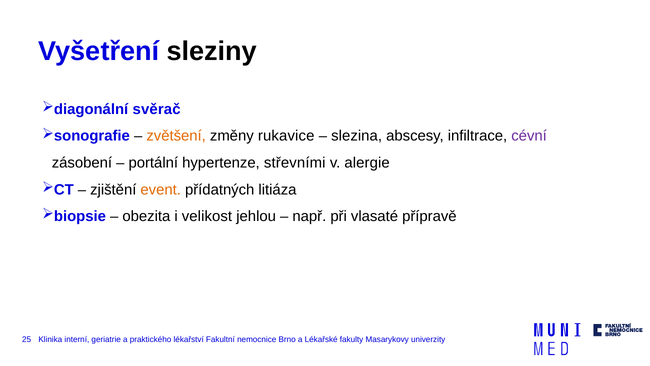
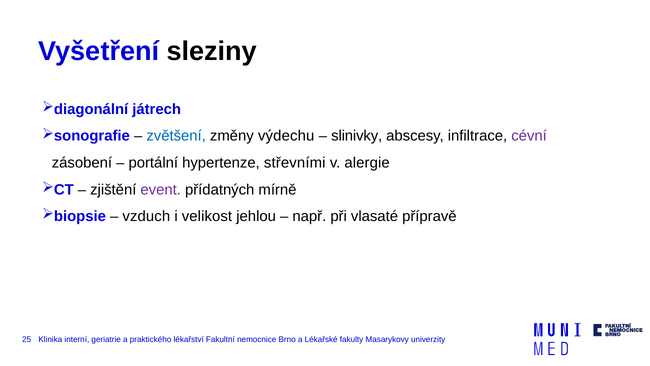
svěrač: svěrač -> játrech
zvětšení colour: orange -> blue
rukavice: rukavice -> výdechu
slezina: slezina -> slinivky
event colour: orange -> purple
litiáza: litiáza -> mírně
obezita: obezita -> vzduch
